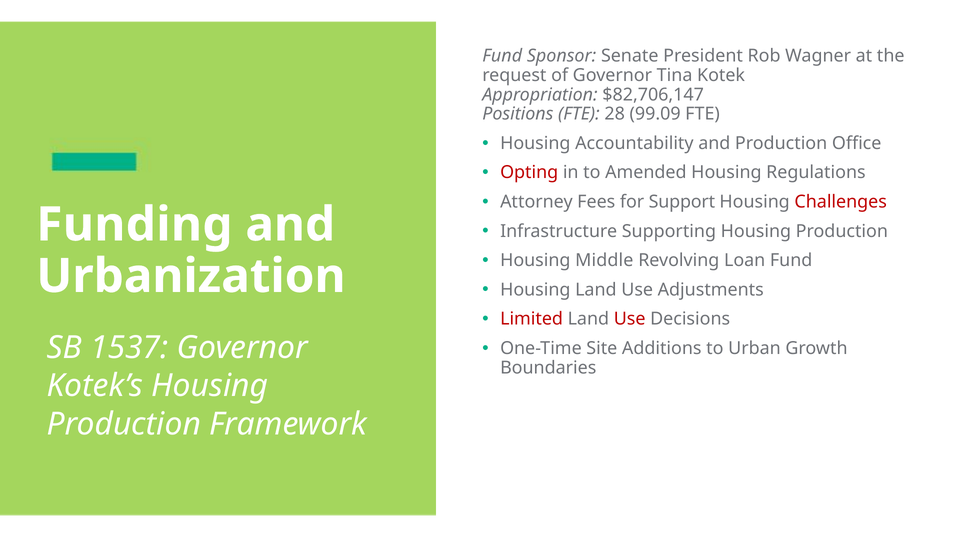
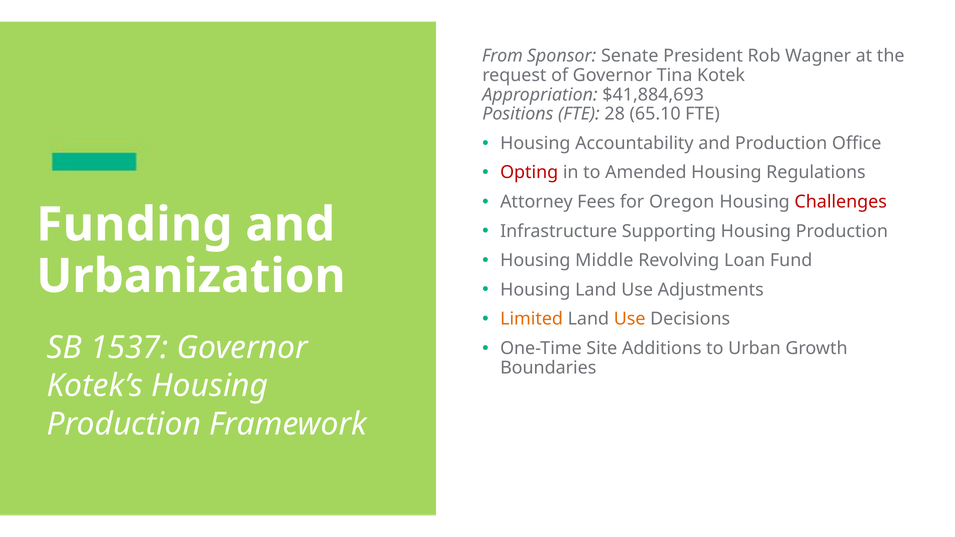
Fund at (502, 56): Fund -> From
$82,706,147: $82,706,147 -> $41,884,693
99.09: 99.09 -> 65.10
Support: Support -> Oregon
Limited colour: red -> orange
Use at (630, 319) colour: red -> orange
